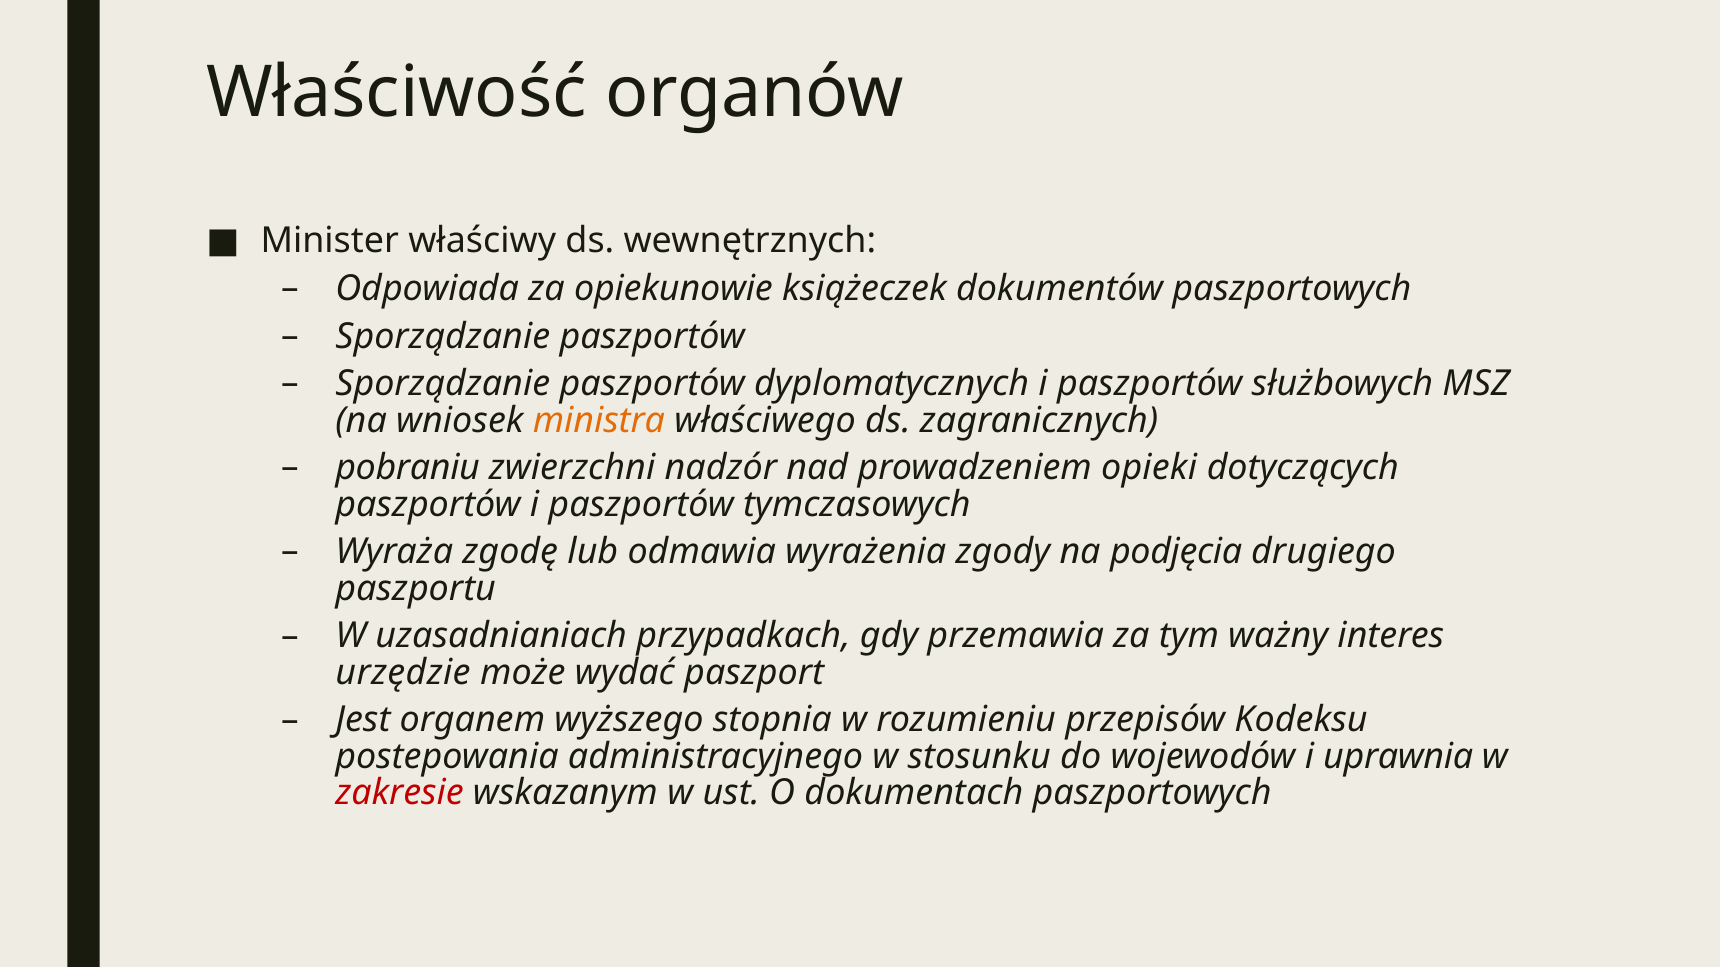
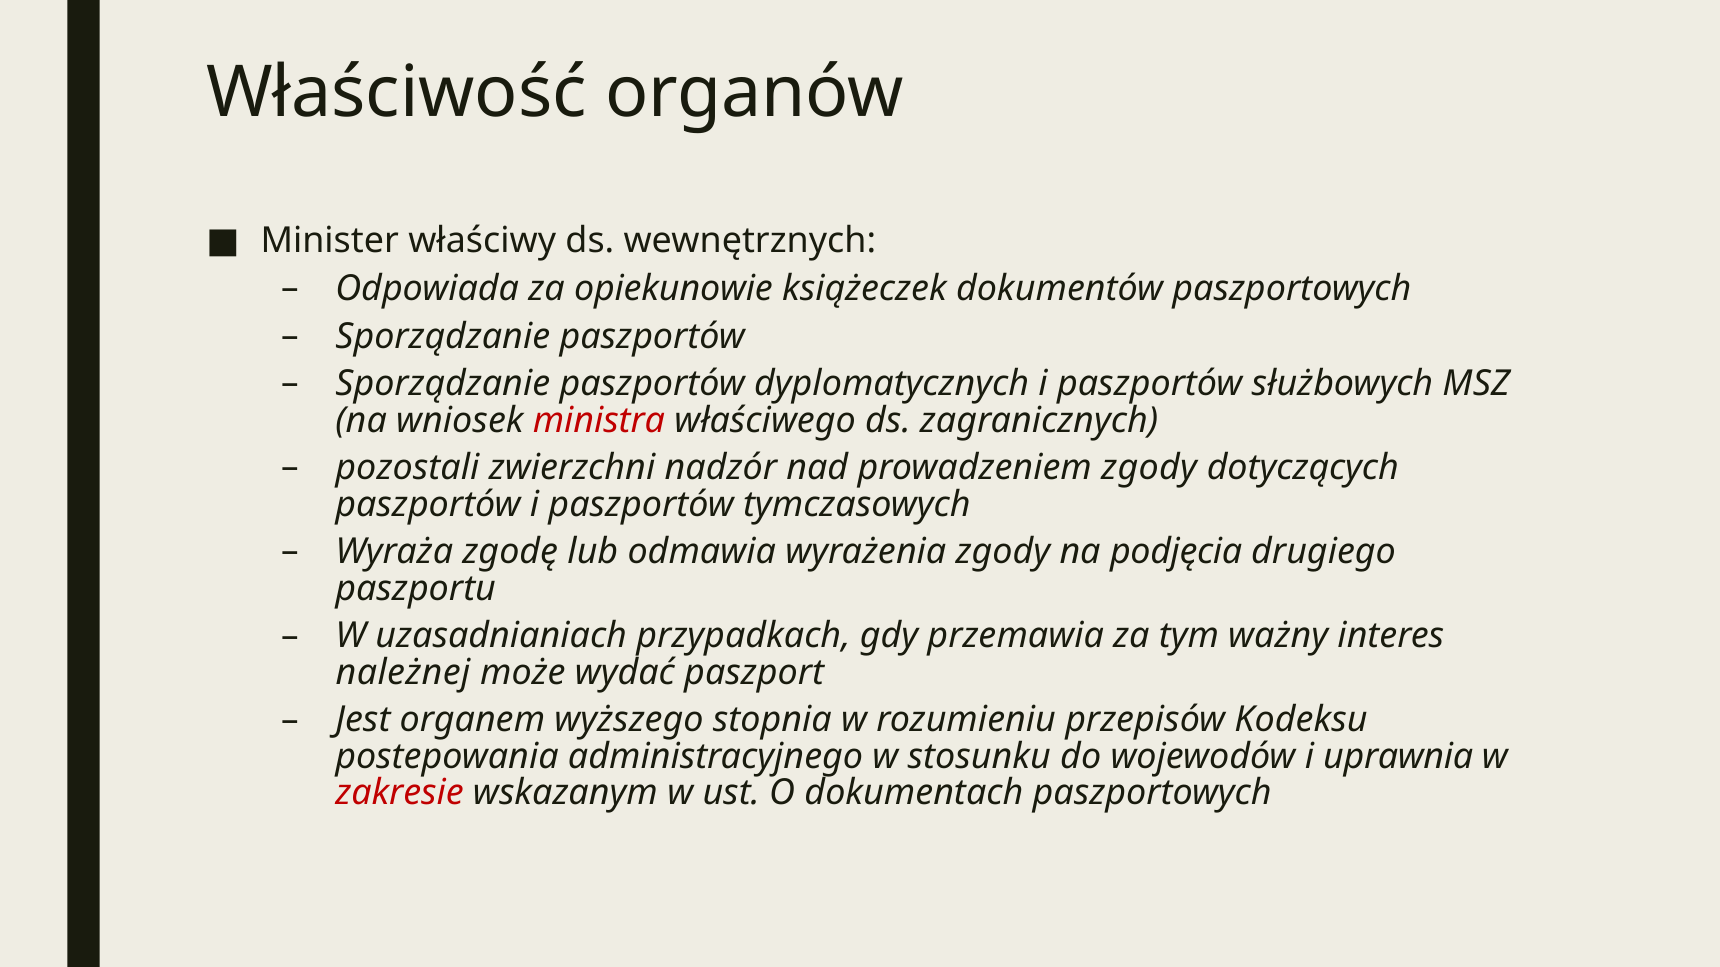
ministra colour: orange -> red
pobraniu: pobraniu -> pozostali
prowadzeniem opieki: opieki -> zgody
urzędzie: urzędzie -> należnej
